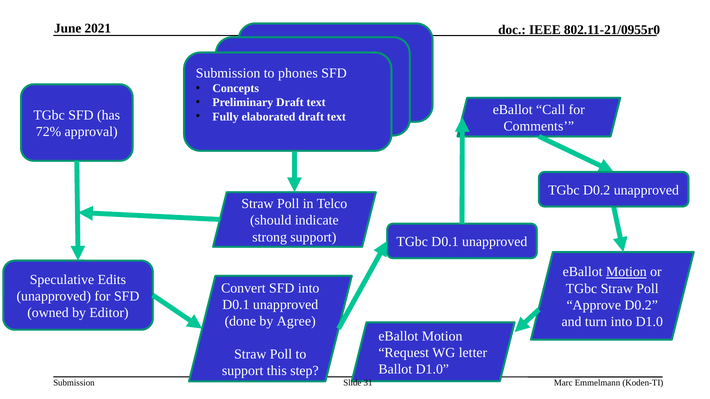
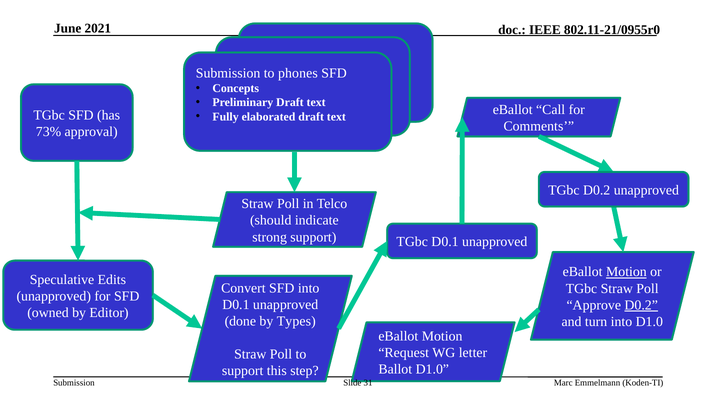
72%: 72% -> 73%
D0.2 at (641, 305) underline: none -> present
Agree: Agree -> Types
